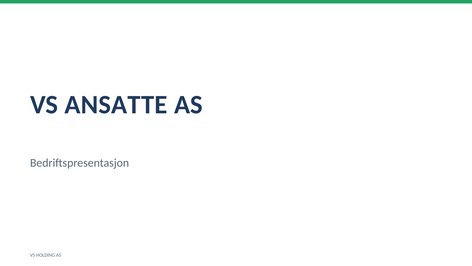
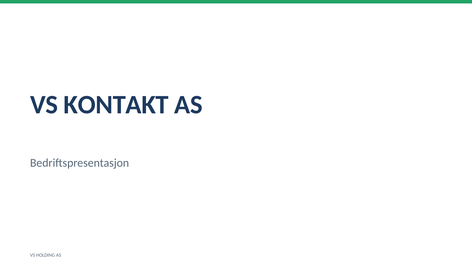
ANSATTE: ANSATTE -> KONTAKT
